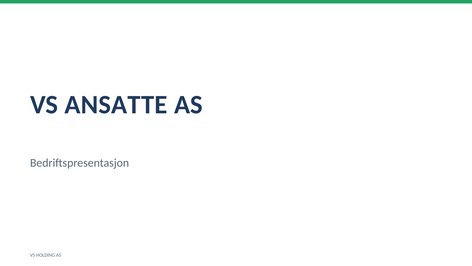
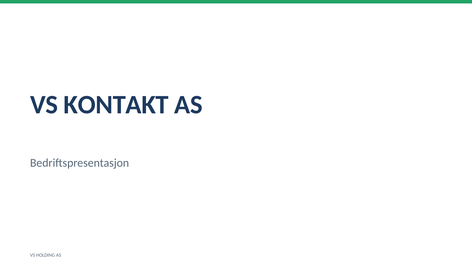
ANSATTE: ANSATTE -> KONTAKT
